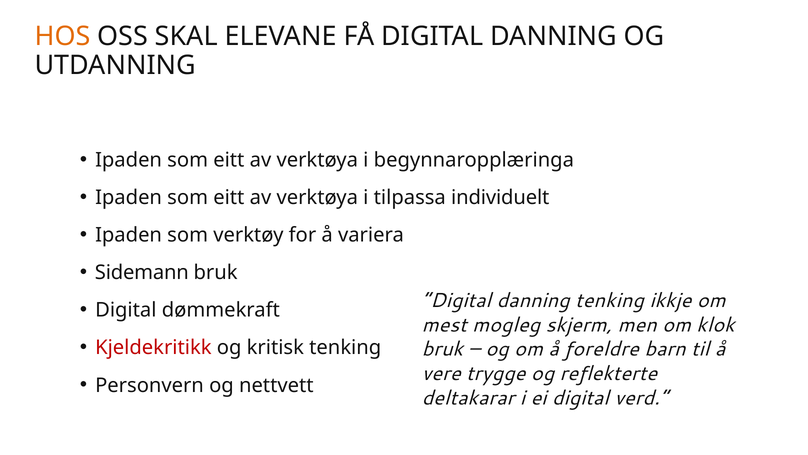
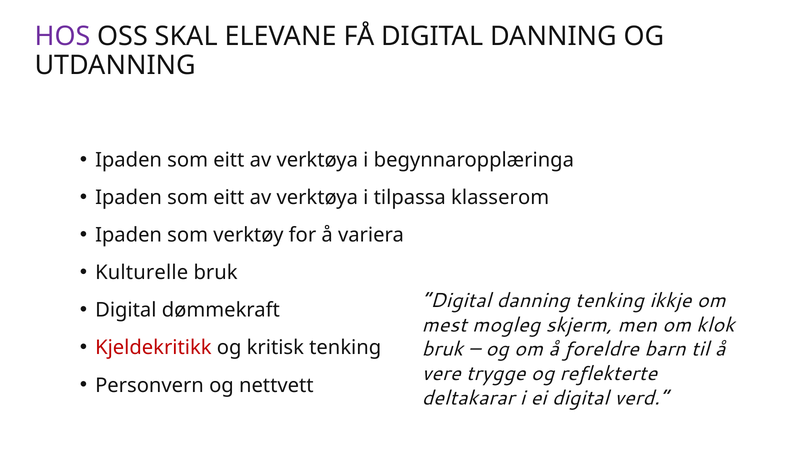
HOS colour: orange -> purple
individuelt: individuelt -> klasserom
Sidemann: Sidemann -> Kulturelle
